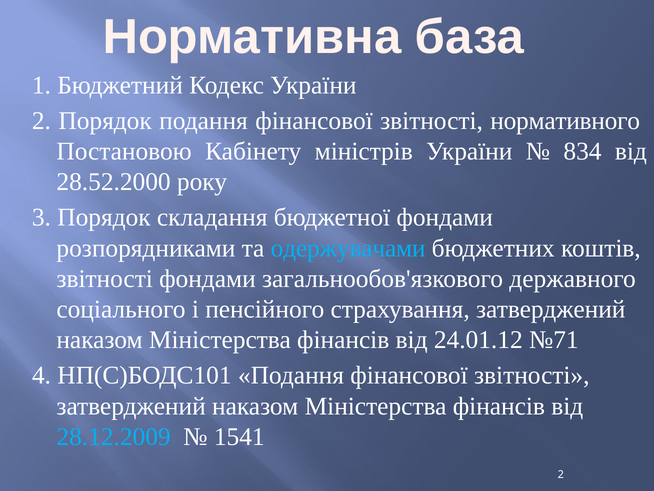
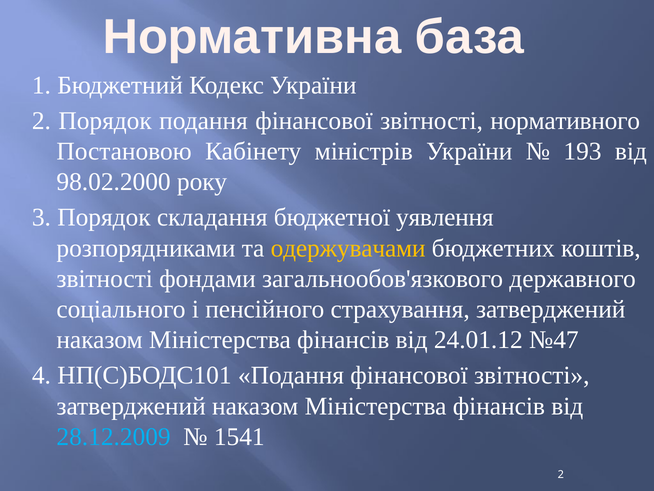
834: 834 -> 193
28.52.2000: 28.52.2000 -> 98.02.2000
бюджетної фондами: фондами -> уявлення
одержувачами colour: light blue -> yellow
№71: №71 -> №47
